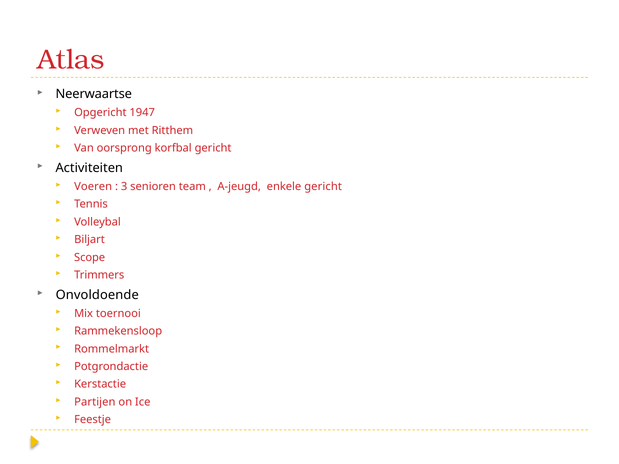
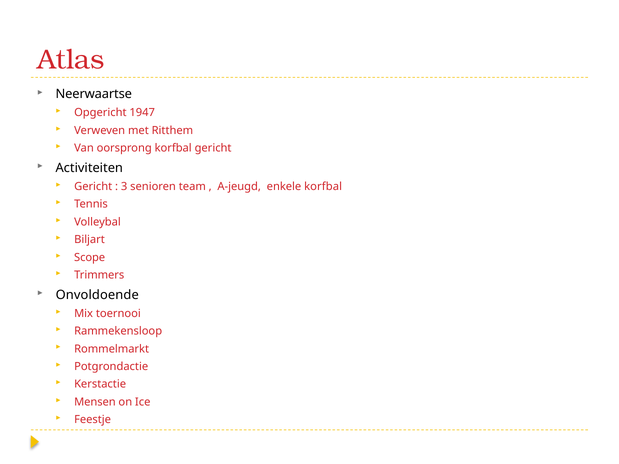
Voeren at (93, 187): Voeren -> Gericht
enkele gericht: gericht -> korfbal
Partijen: Partijen -> Mensen
